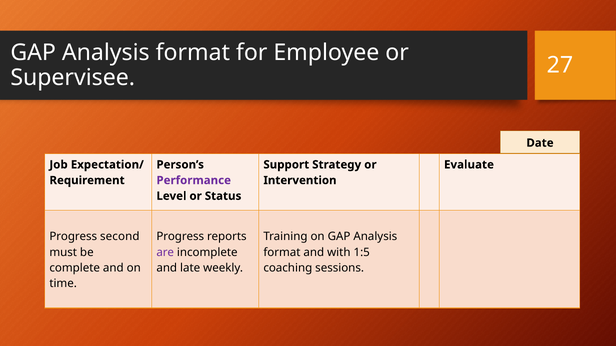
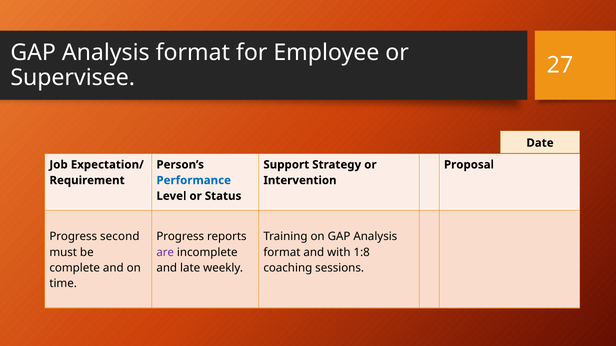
Evaluate: Evaluate -> Proposal
Performance colour: purple -> blue
1:5: 1:5 -> 1:8
